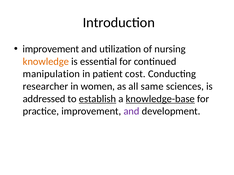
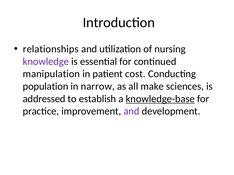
improvement at (51, 49): improvement -> relationships
knowledge colour: orange -> purple
researcher: researcher -> population
women: women -> narrow
same: same -> make
establish underline: present -> none
